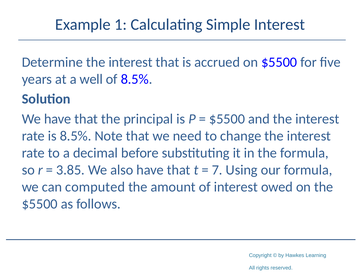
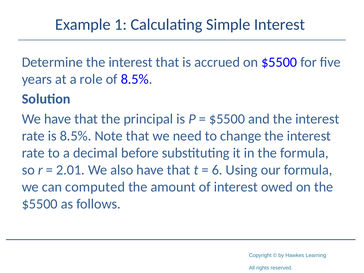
well: well -> role
3.85: 3.85 -> 2.01
7: 7 -> 6
